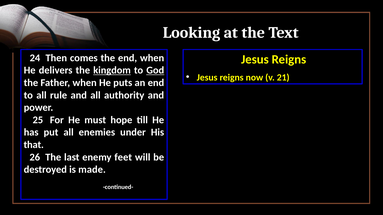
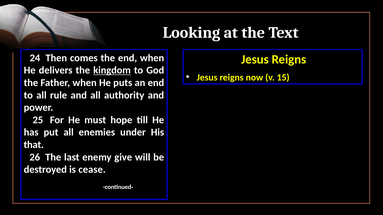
God underline: present -> none
21: 21 -> 15
feet: feet -> give
made: made -> cease
